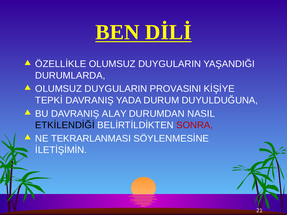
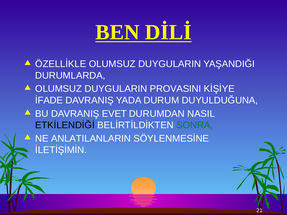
TEPKİ: TEPKİ -> İFADE
ALAY: ALAY -> EVET
SONRA colour: red -> green
TEKRARLANMASI: TEKRARLANMASI -> ANLATILANLARIN
